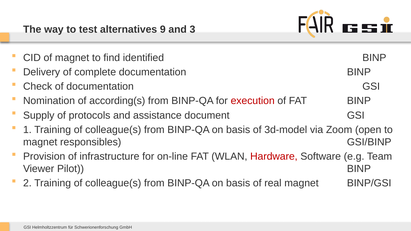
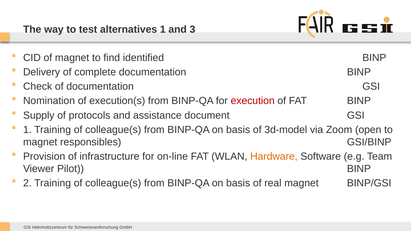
alternatives 9: 9 -> 1
according(s: according(s -> execution(s
Hardware colour: red -> orange
